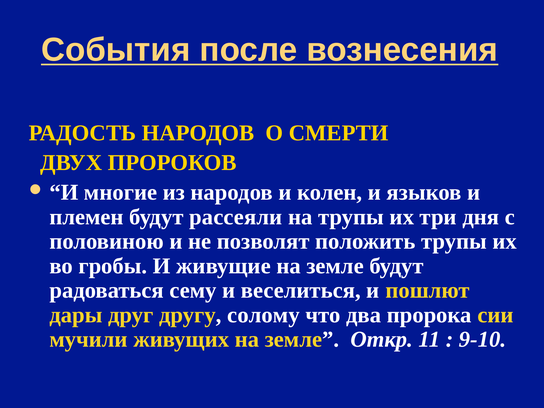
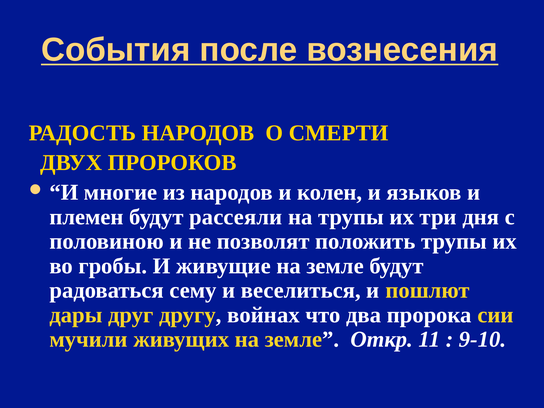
солому: солому -> войнах
